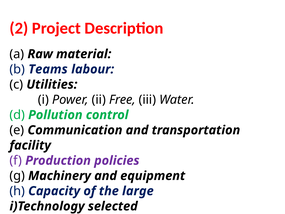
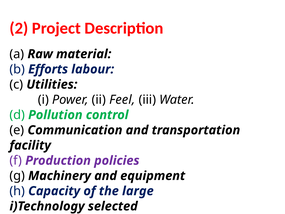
Teams: Teams -> Efforts
Free: Free -> Feel
